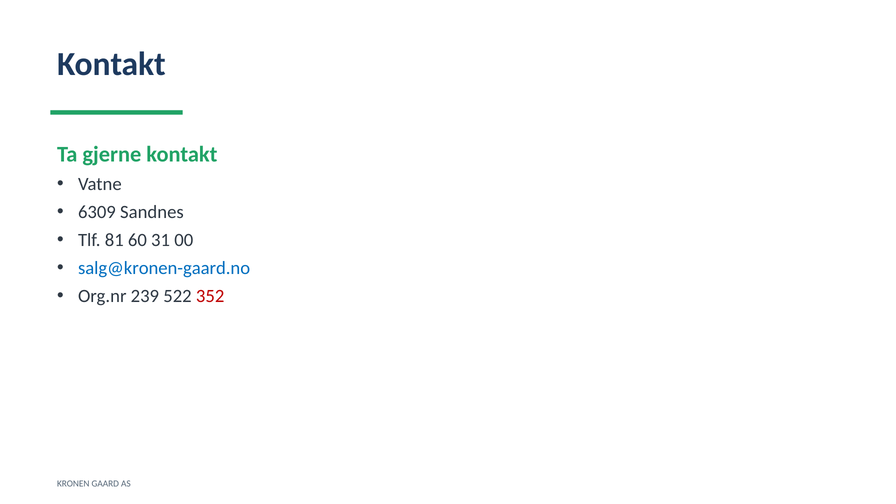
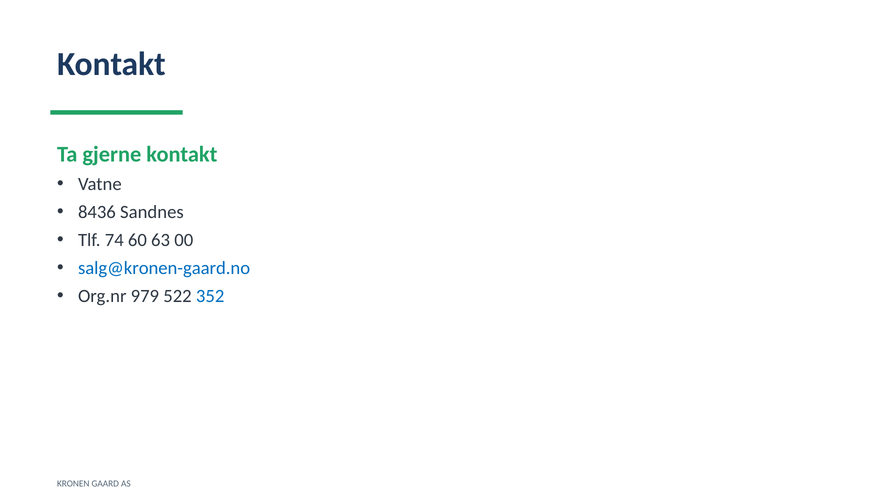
6309: 6309 -> 8436
81: 81 -> 74
31: 31 -> 63
239: 239 -> 979
352 colour: red -> blue
